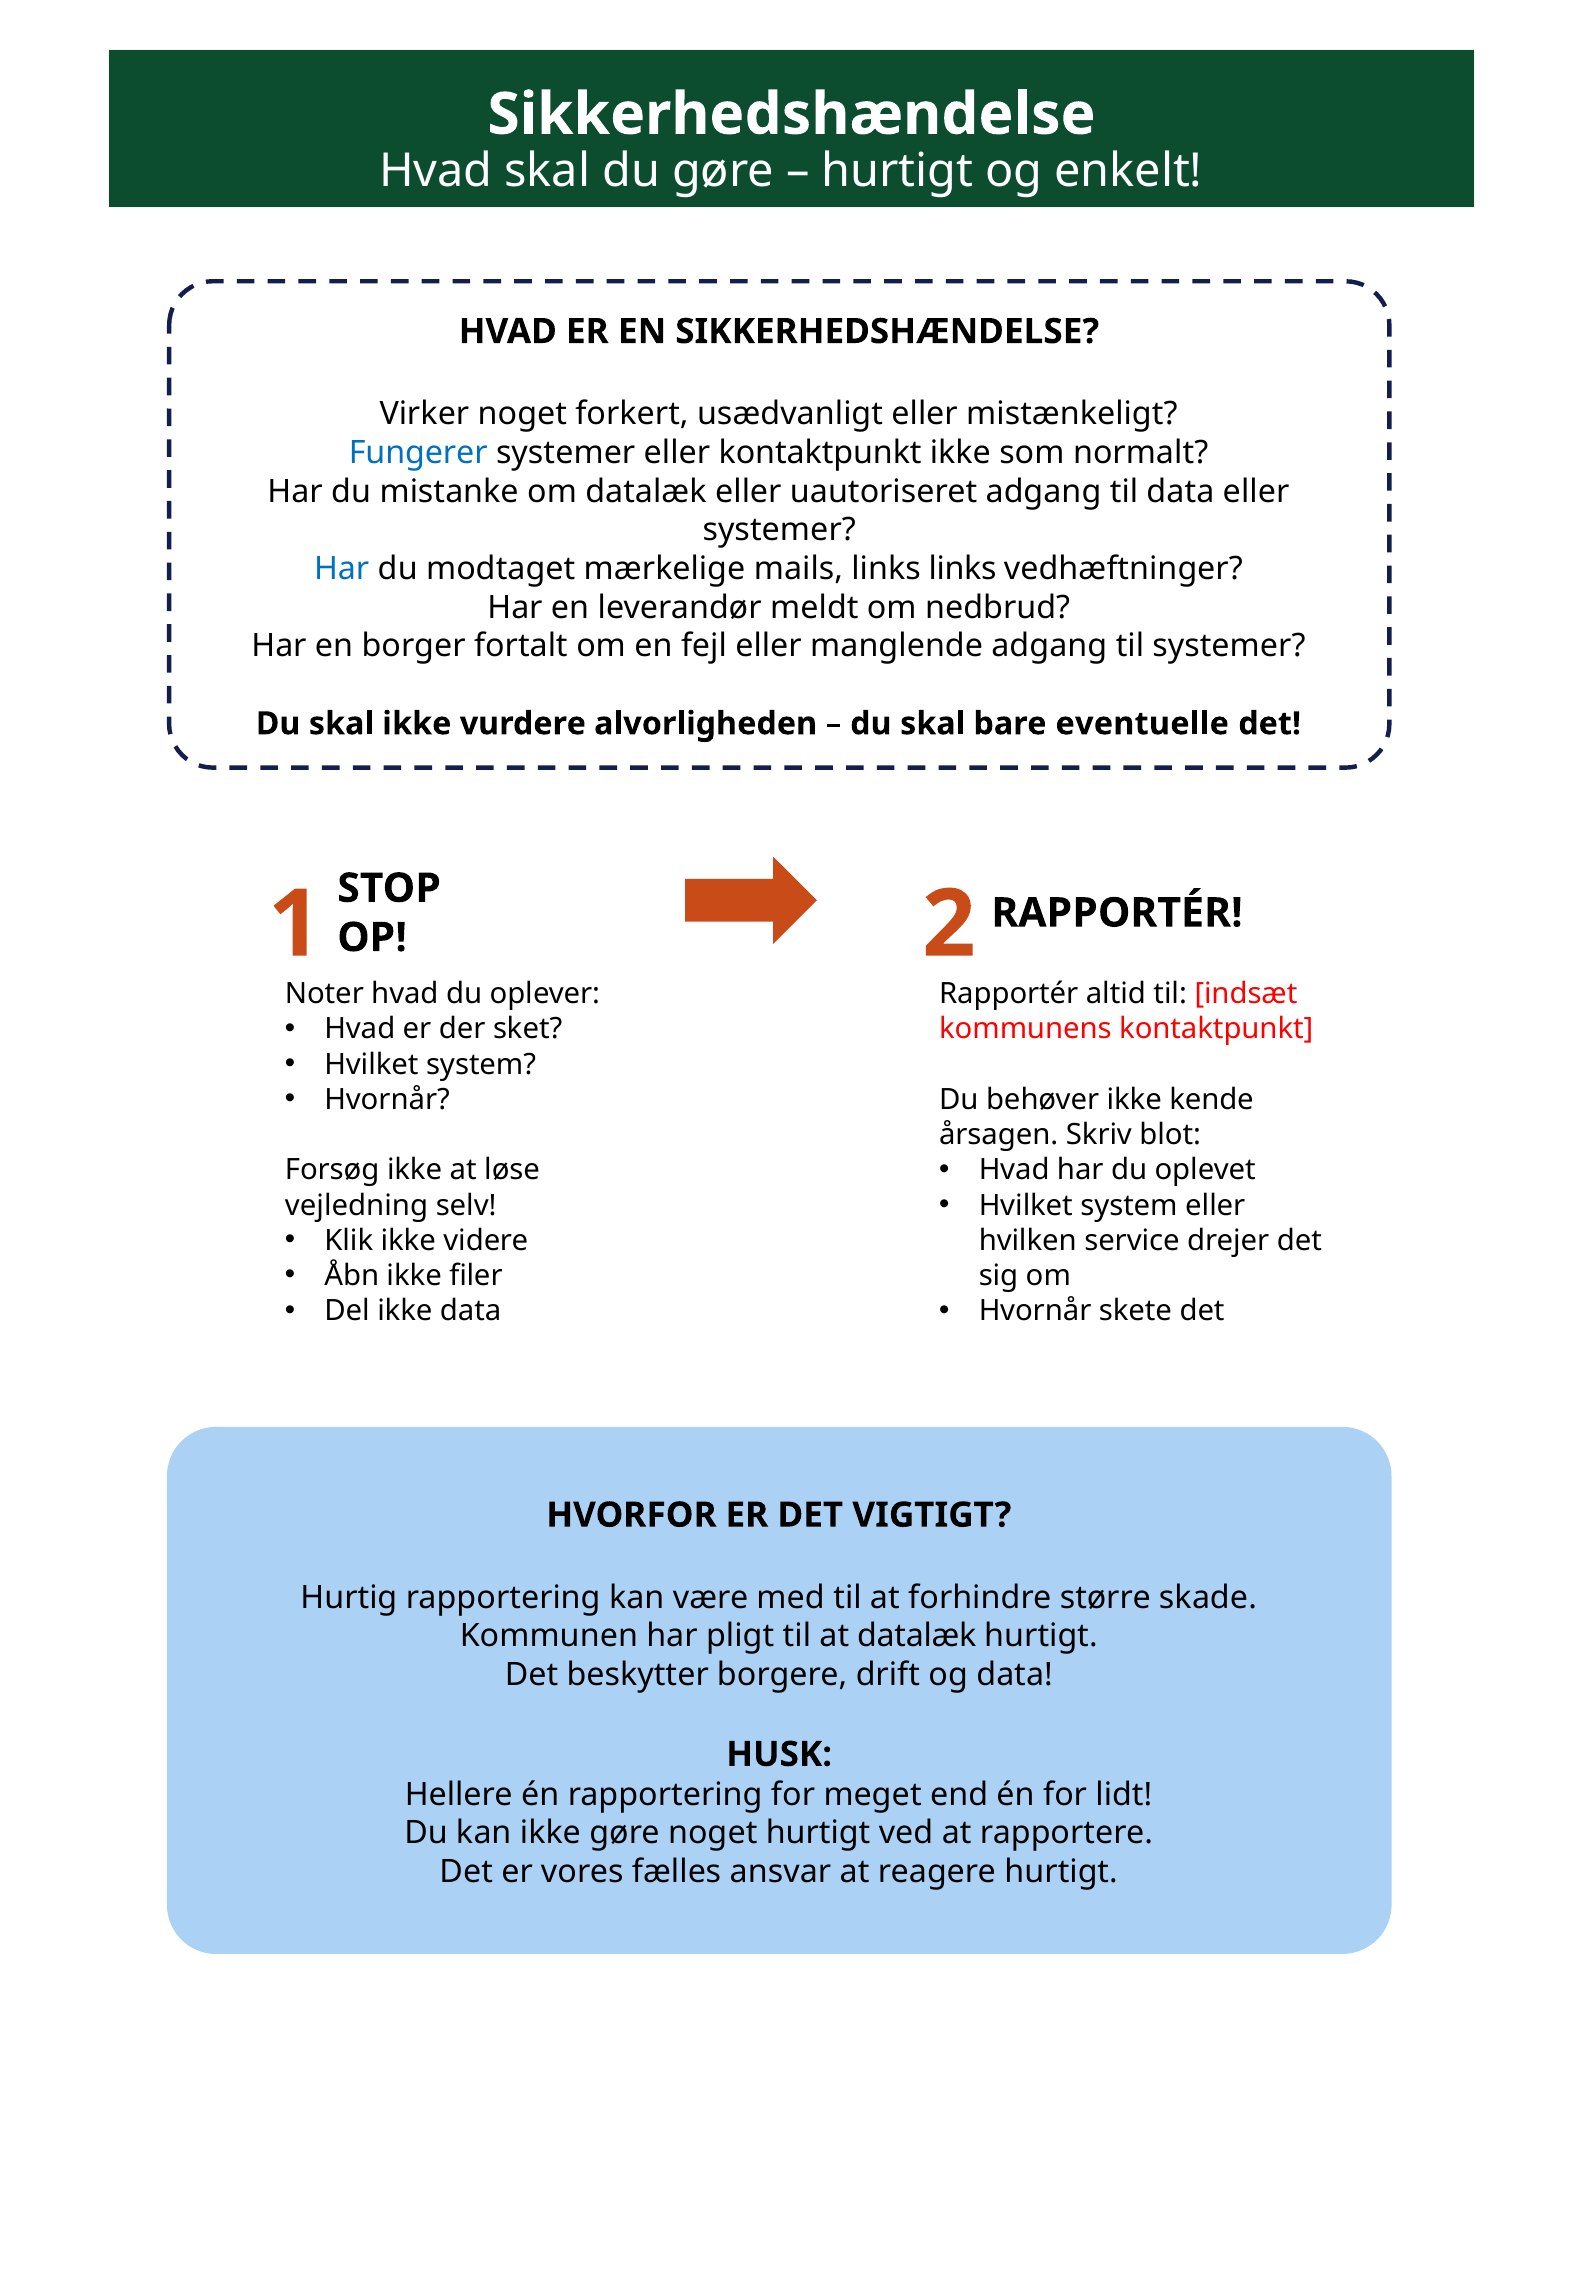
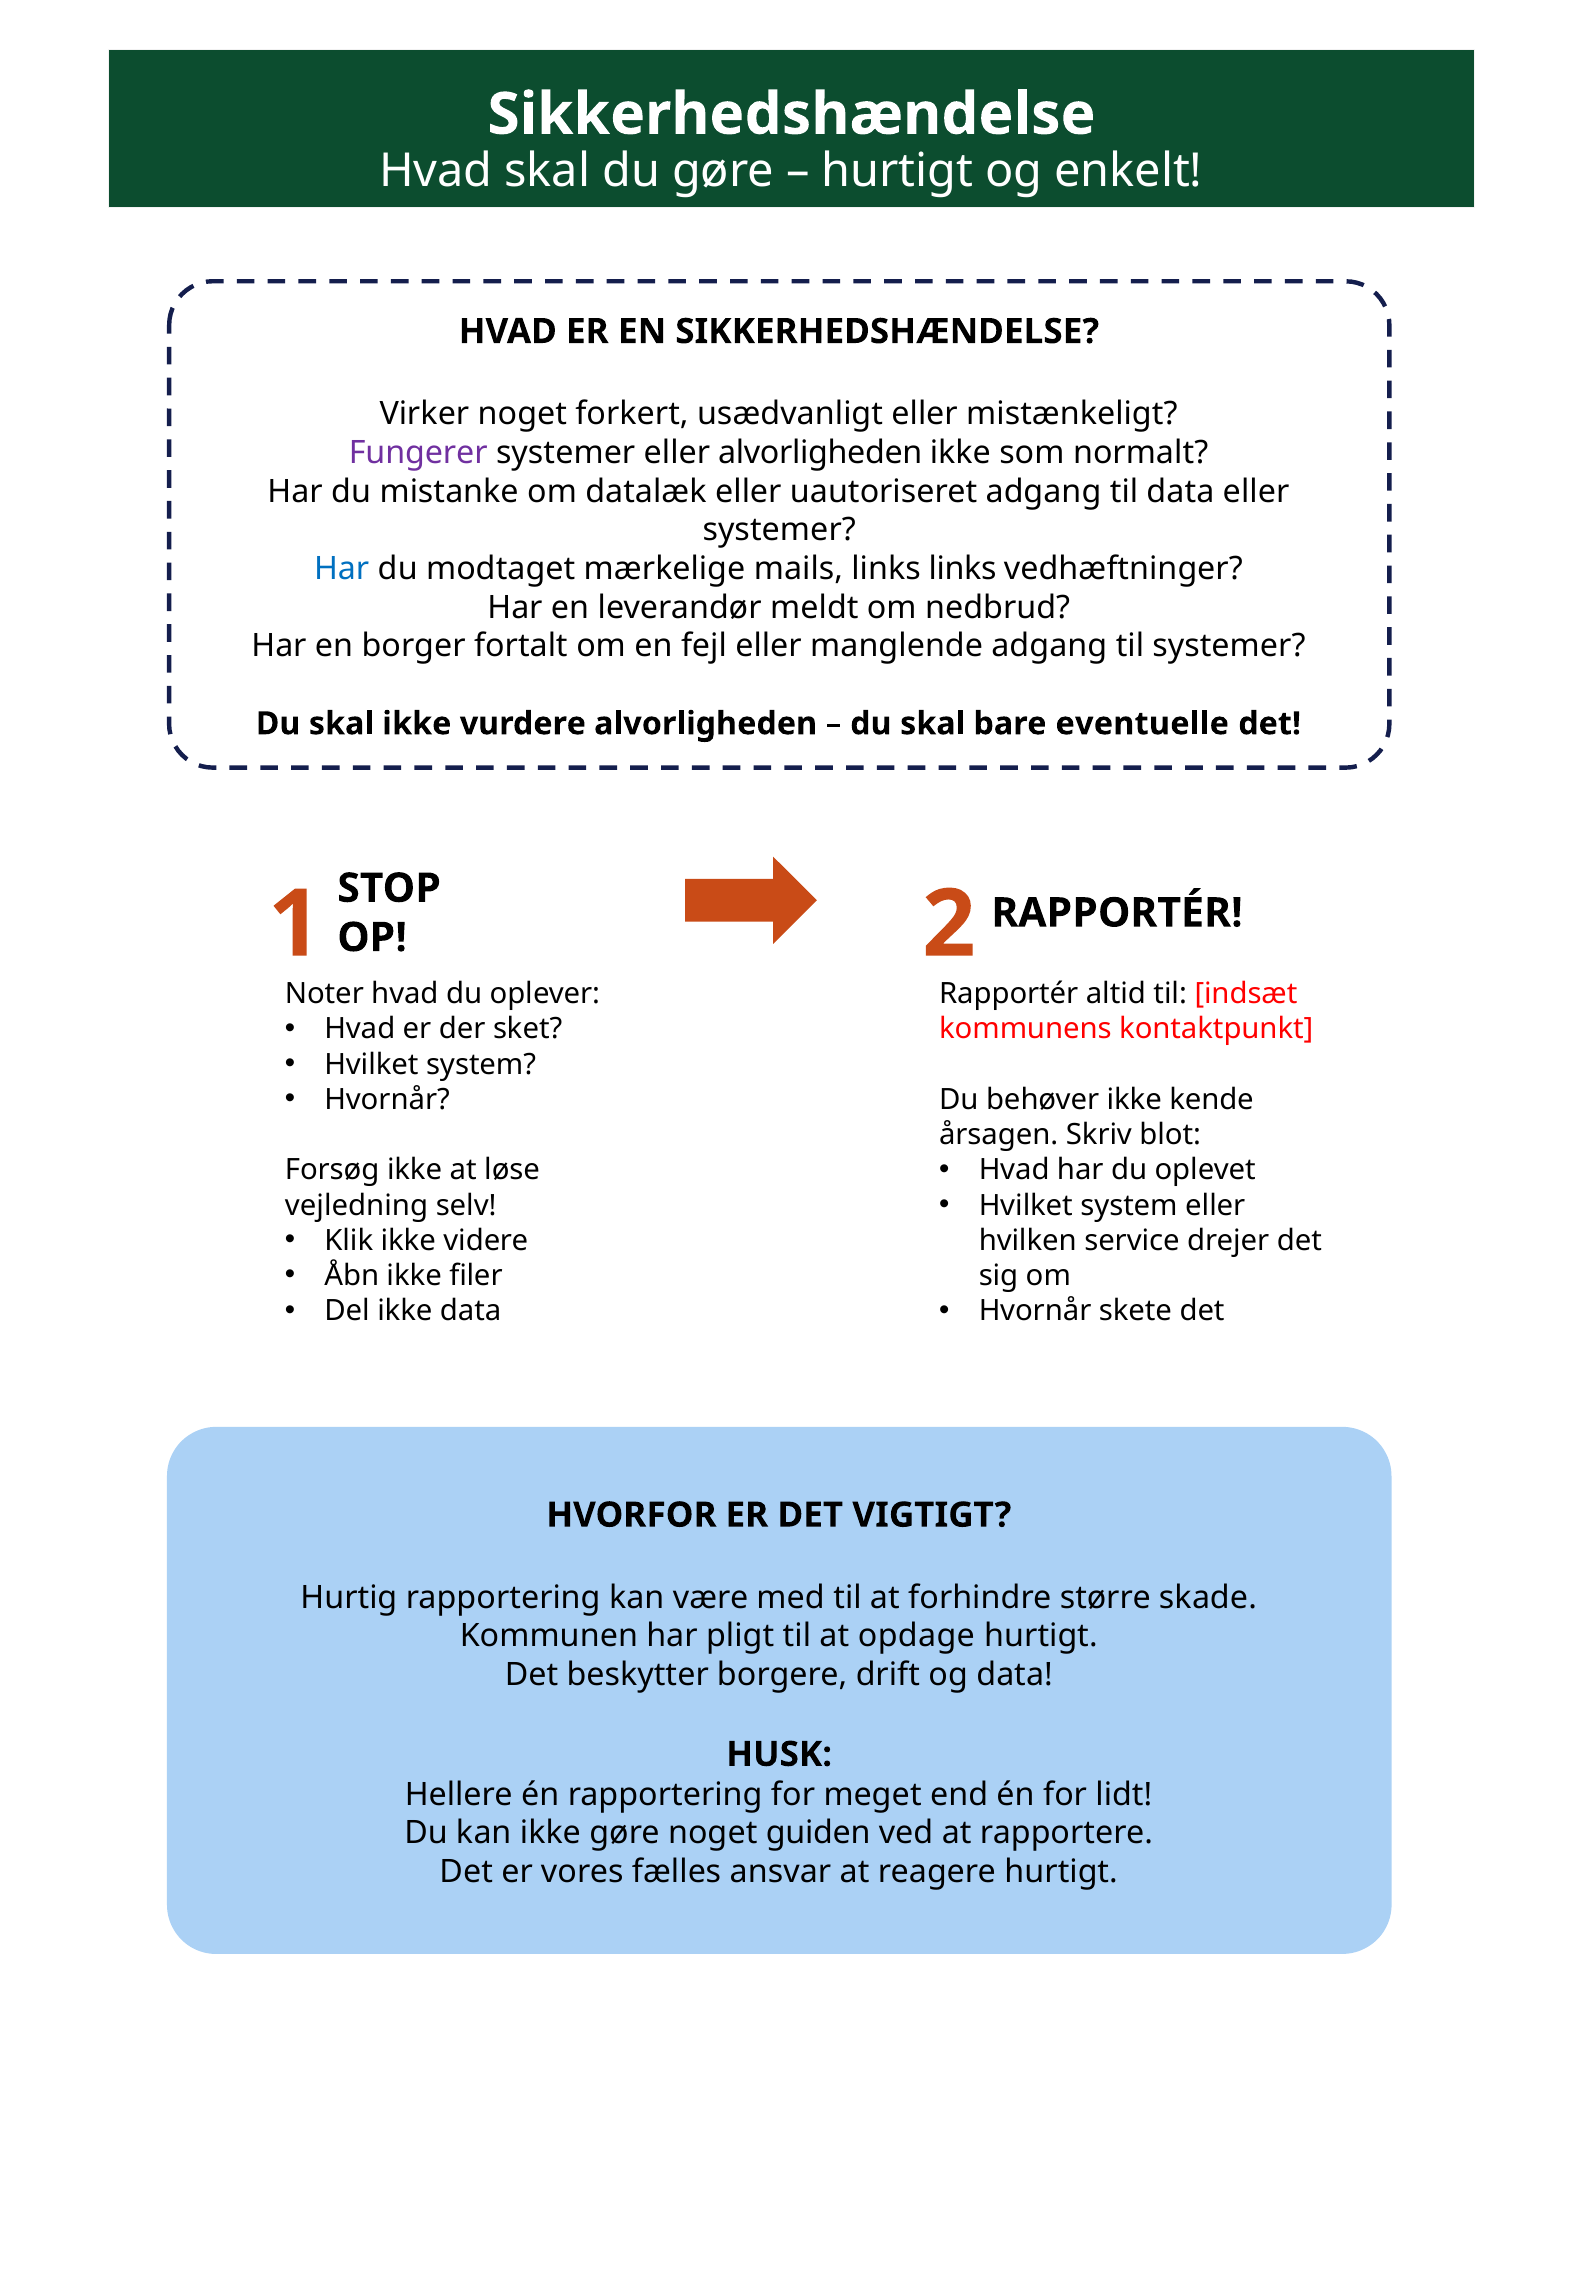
Fungerer colour: blue -> purple
eller kontaktpunkt: kontaktpunkt -> alvorligheden
at datalæk: datalæk -> opdage
noget hurtigt: hurtigt -> guiden
